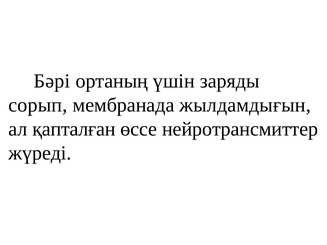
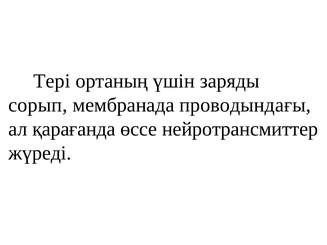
Бәрі: Бәрі -> Тері
жылдамдығын: жылдамдығын -> проводындағы
қапталған: қапталған -> қарағанда
